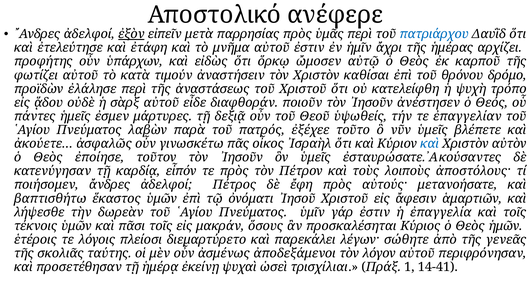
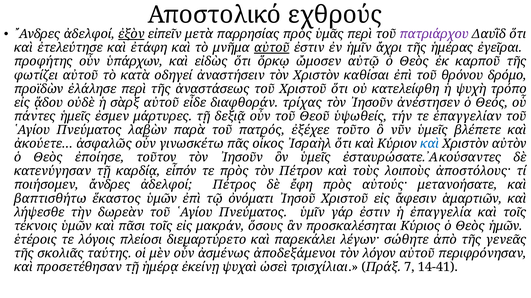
ανέφερε: ανέφερε -> εχθρούς
πατριάρχου colour: blue -> purple
αὐτοῦ at (272, 48) underline: none -> present
αρχίζει: αρχίζει -> ἐγεῖραι
τιμούν: τιμούν -> οδηγεί
ποιοῦν: ποιοῦν -> τρίχας
1: 1 -> 7
